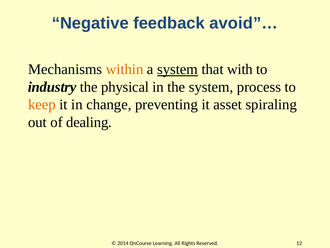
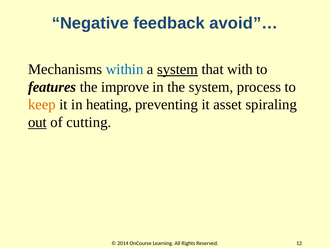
within colour: orange -> blue
industry: industry -> features
physical: physical -> improve
change: change -> heating
out underline: none -> present
dealing: dealing -> cutting
